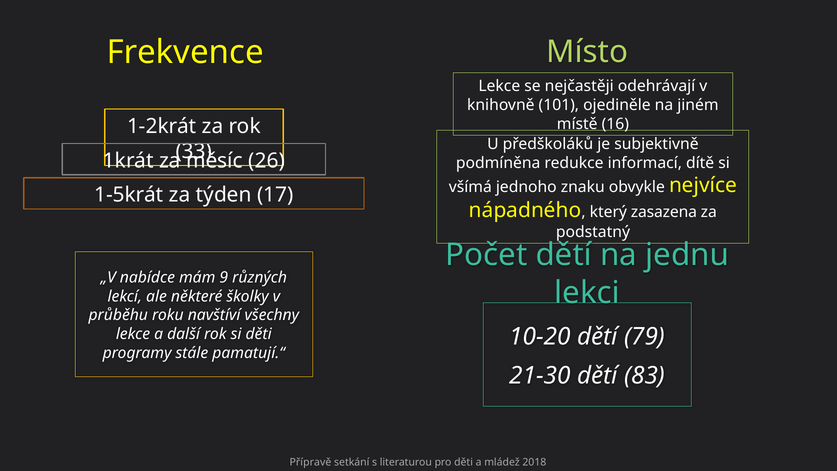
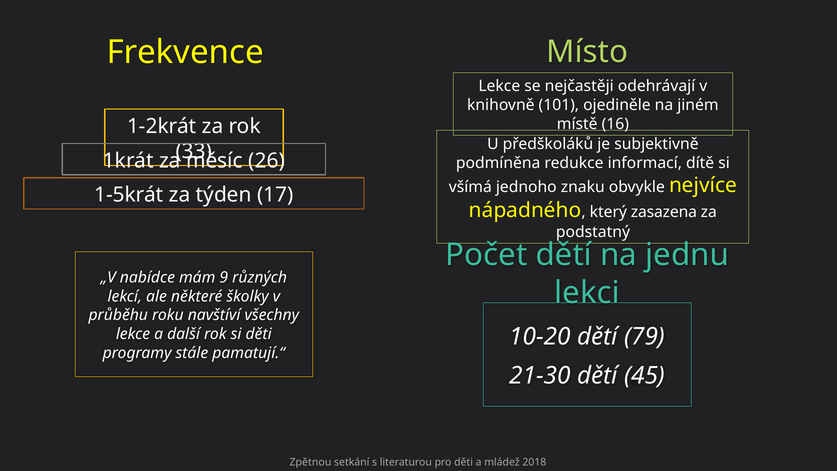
83: 83 -> 45
Přípravě: Přípravě -> Zpětnou
